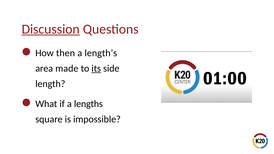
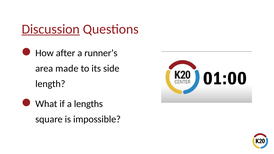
then: then -> after
length’s: length’s -> runner’s
its underline: present -> none
